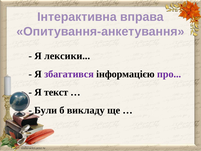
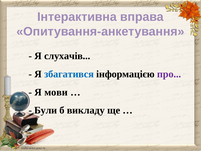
лексики: лексики -> слухачів
збагатився colour: purple -> blue
текст: текст -> мови
